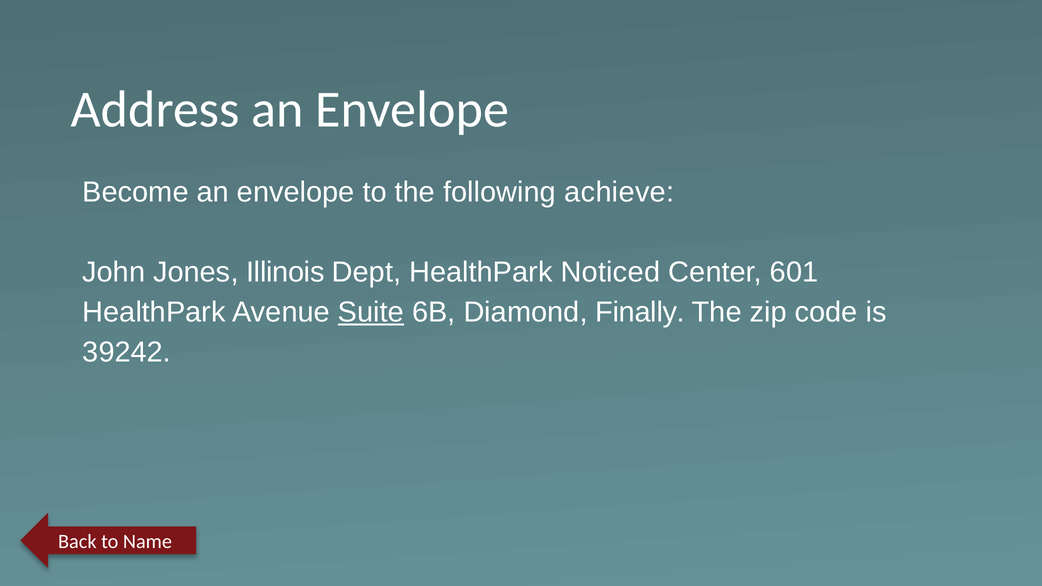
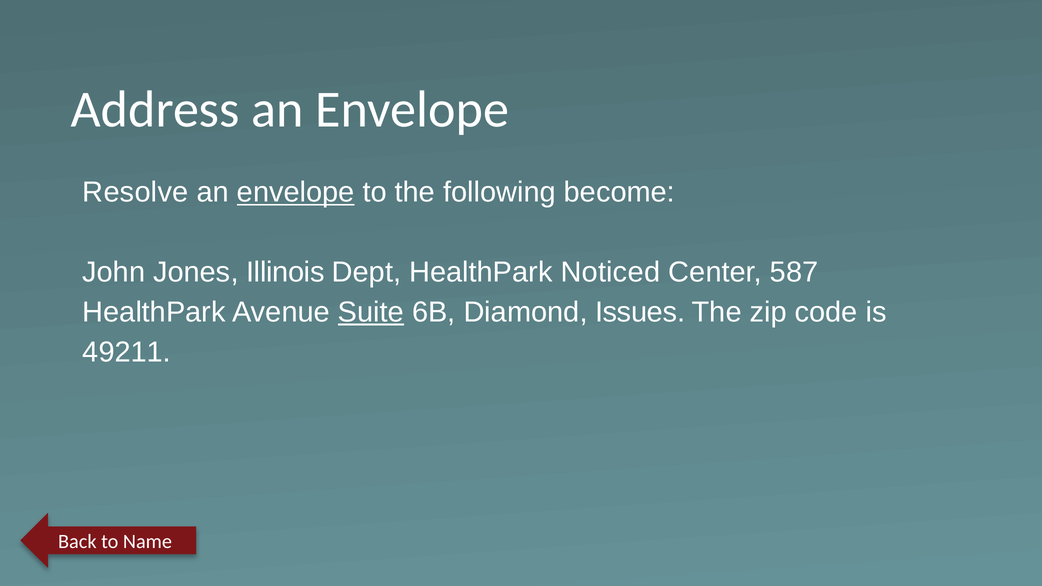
Become: Become -> Resolve
envelope at (296, 192) underline: none -> present
achieve: achieve -> become
601: 601 -> 587
Finally: Finally -> Issues
39242: 39242 -> 49211
